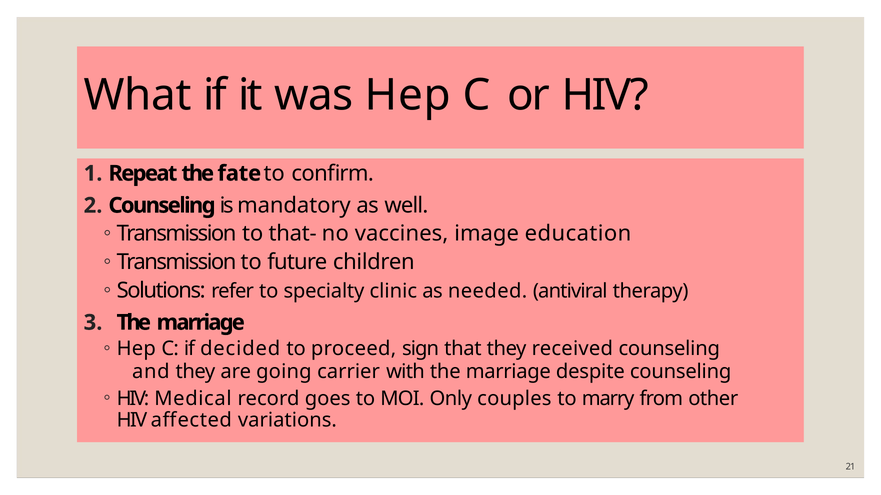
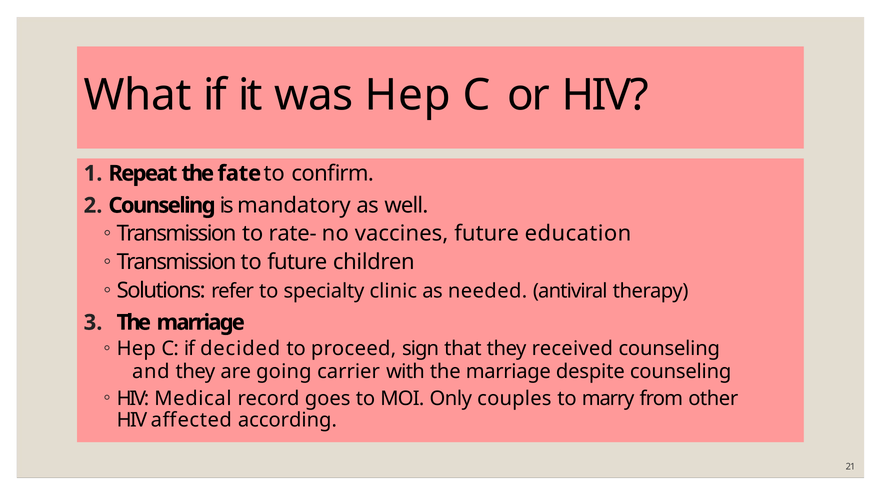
that-: that- -> rate-
vaccines image: image -> future
variations: variations -> according
